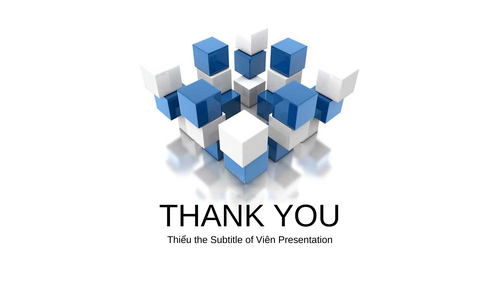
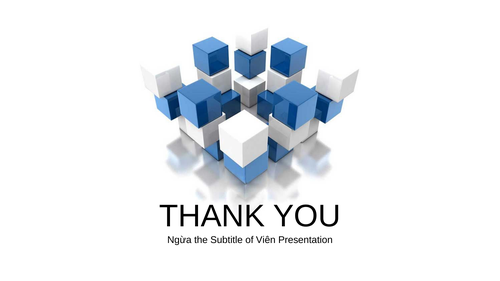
Thiểu: Thiểu -> Ngừa
